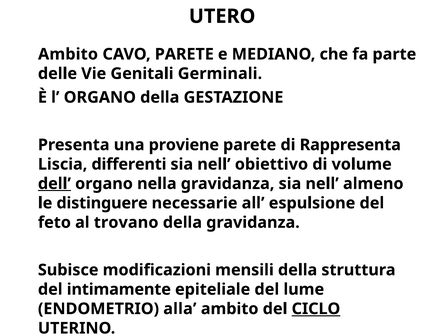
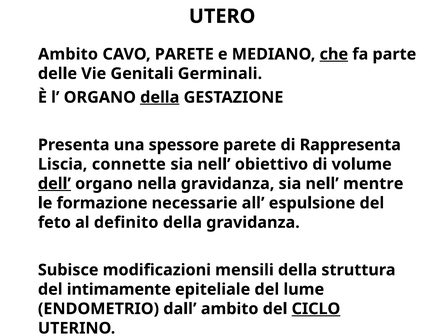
che underline: none -> present
della at (160, 97) underline: none -> present
proviene: proviene -> spessore
differenti: differenti -> connette
almeno: almeno -> mentre
distinguere: distinguere -> formazione
trovano: trovano -> definito
alla: alla -> dall
